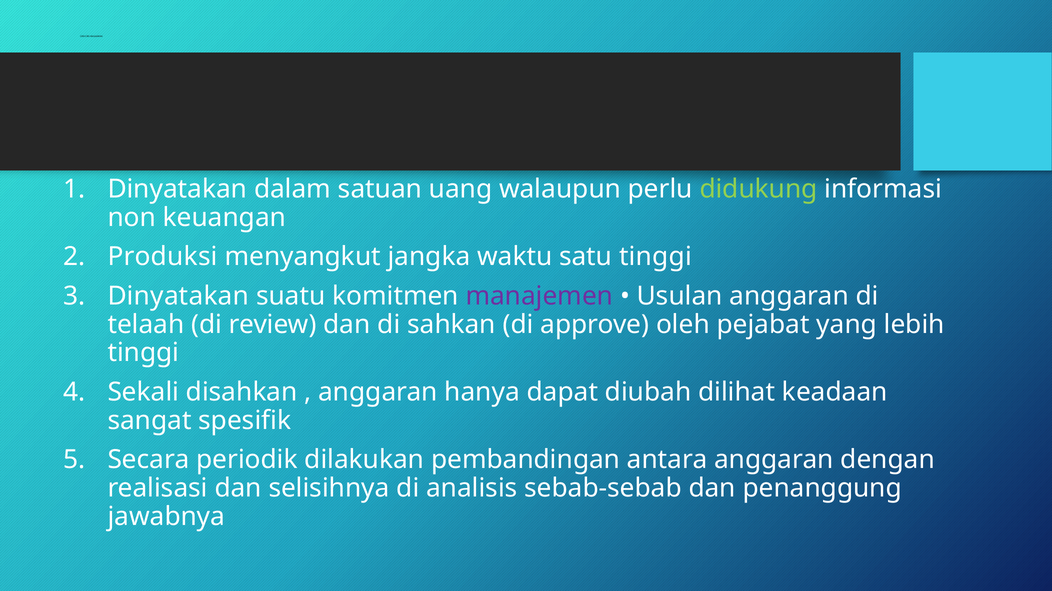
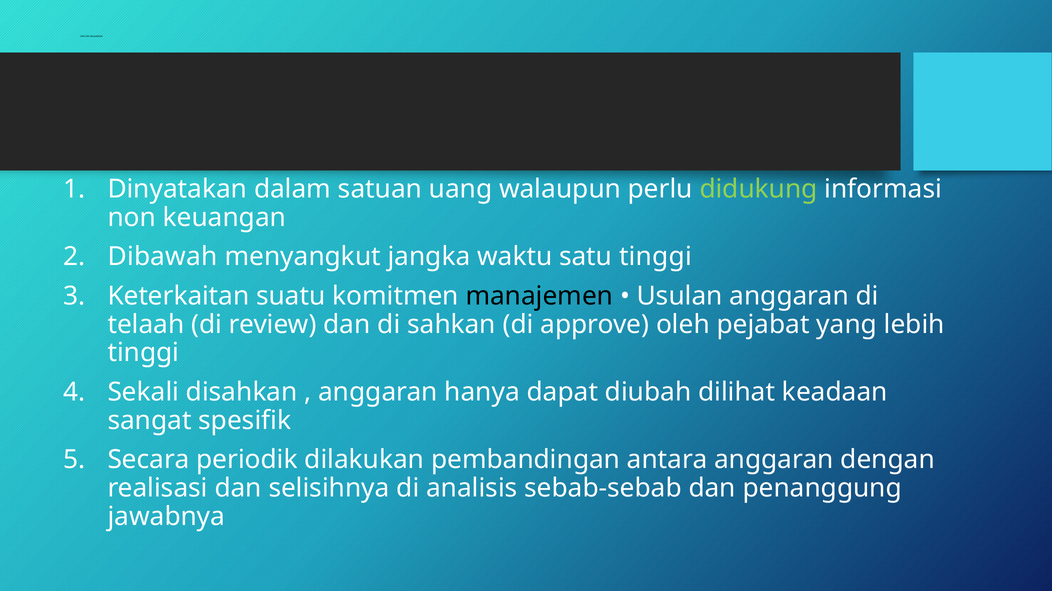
Produksi: Produksi -> Dibawah
Dinyatakan at (178, 296): Dinyatakan -> Keterkaitan
manajemen colour: purple -> black
